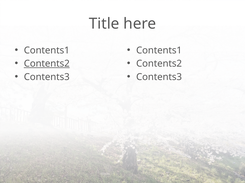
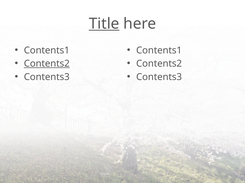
Title underline: none -> present
